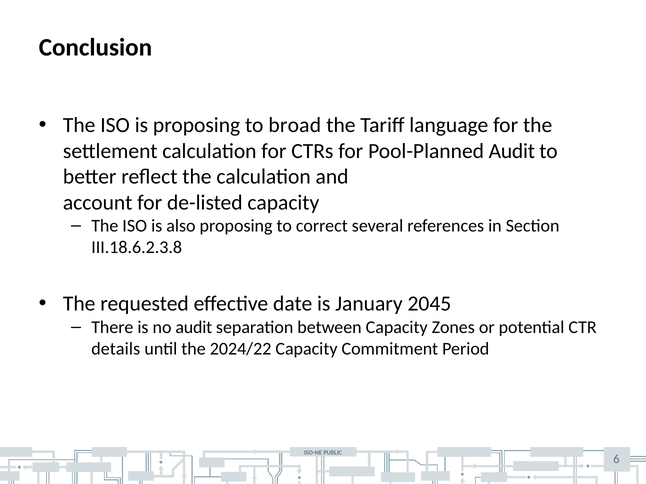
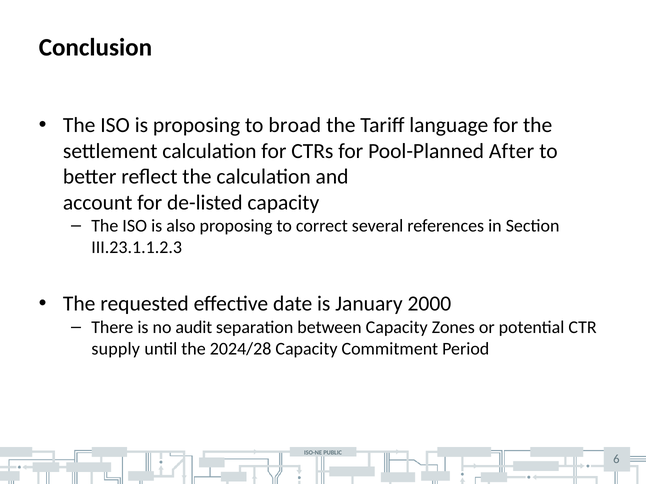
Pool-Planned Audit: Audit -> After
III.18.6.2.3.8: III.18.6.2.3.8 -> III.23.1.1.2.3
2045: 2045 -> 2000
details: details -> supply
2024/22: 2024/22 -> 2024/28
